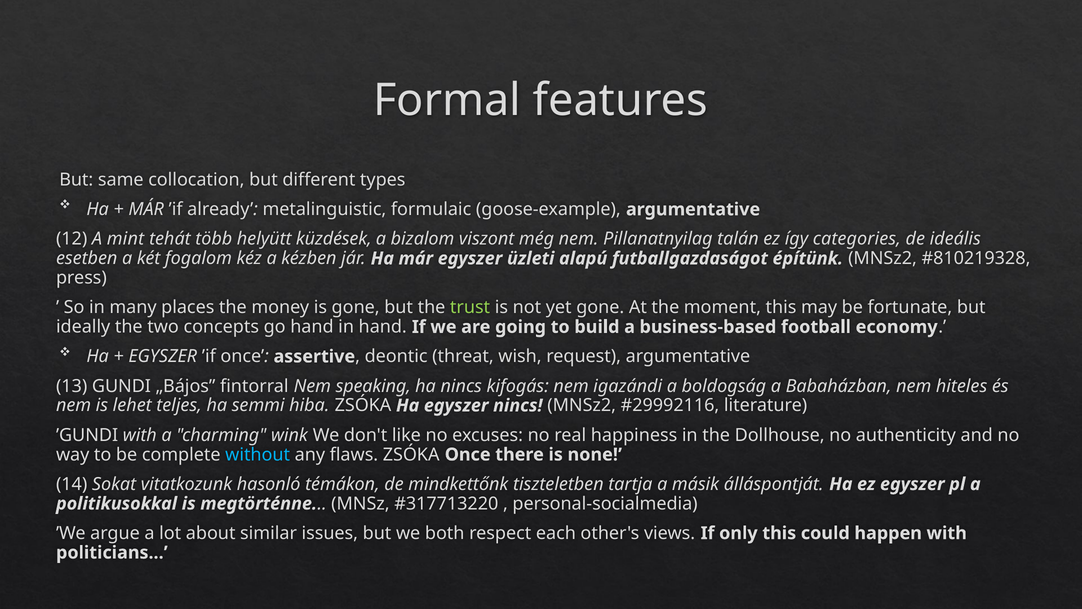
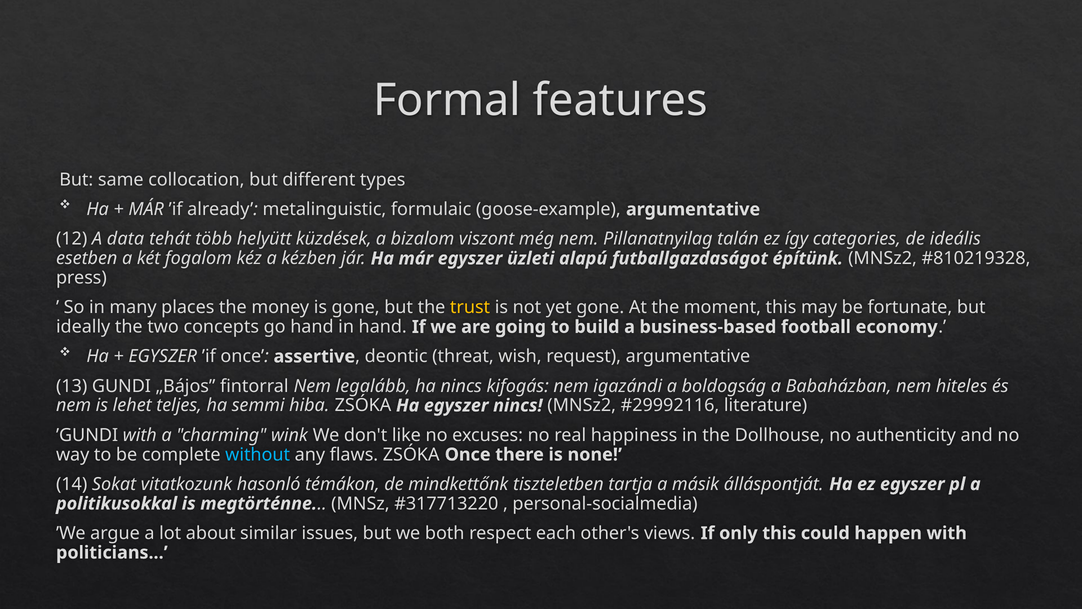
mint: mint -> data
trust colour: light green -> yellow
speaking: speaking -> legalább
